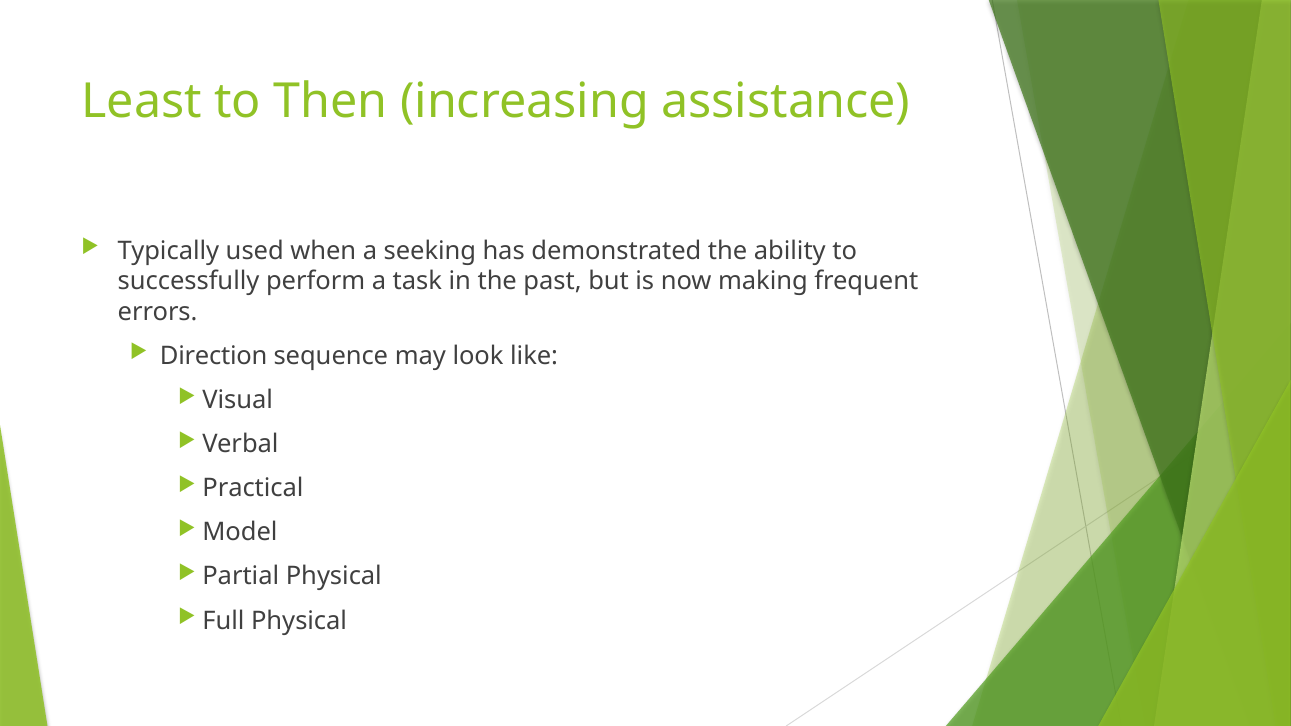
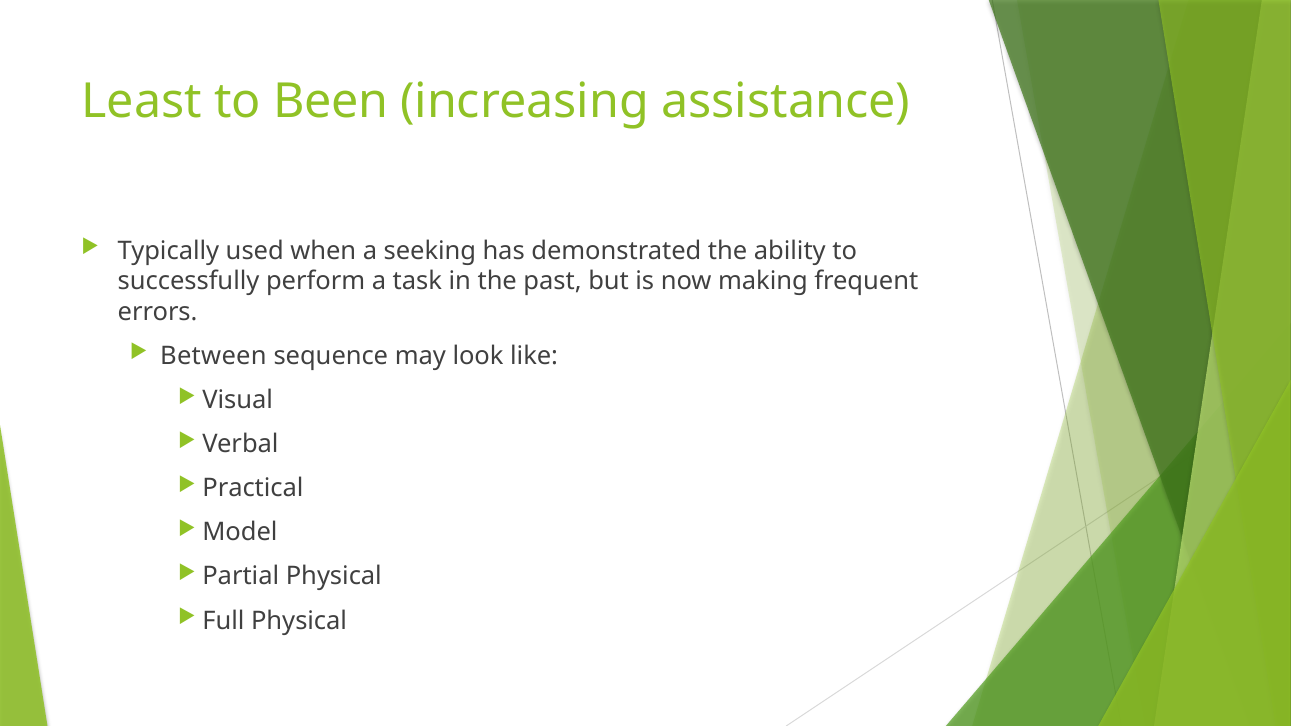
Then: Then -> Been
Direction: Direction -> Between
